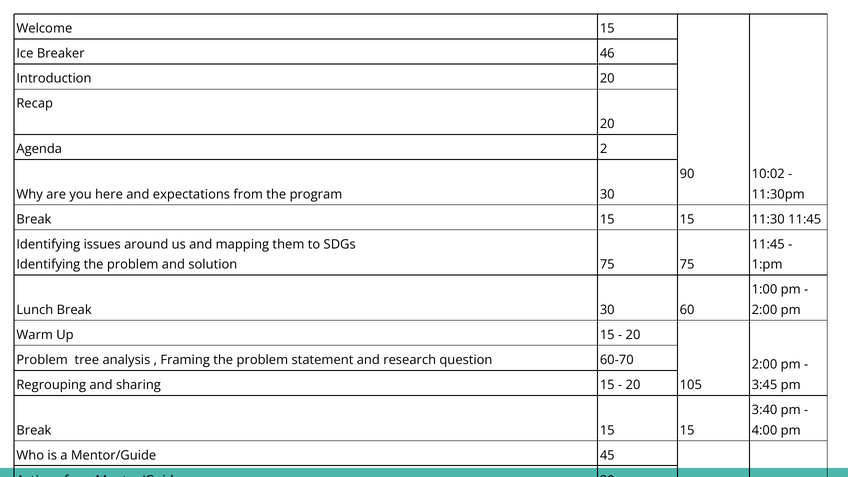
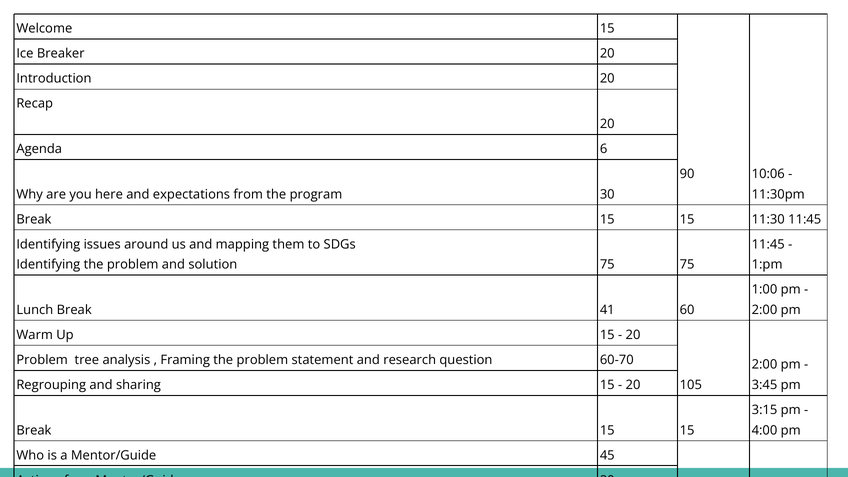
Breaker 46: 46 -> 20
2: 2 -> 6
10:02: 10:02 -> 10:06
Break 30: 30 -> 41
3:40: 3:40 -> 3:15
